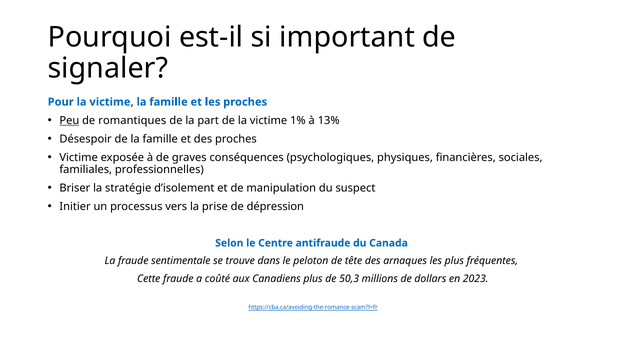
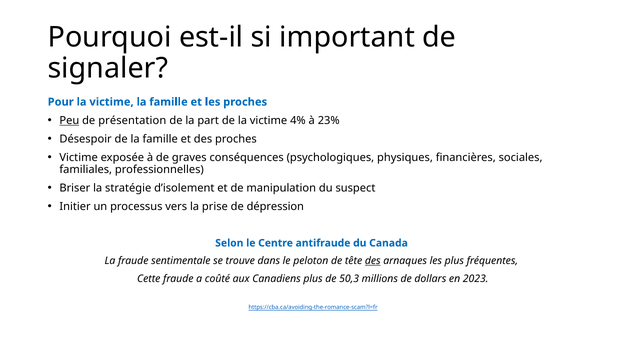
romantiques: romantiques -> présentation
1%: 1% -> 4%
13%: 13% -> 23%
des at (373, 261) underline: none -> present
